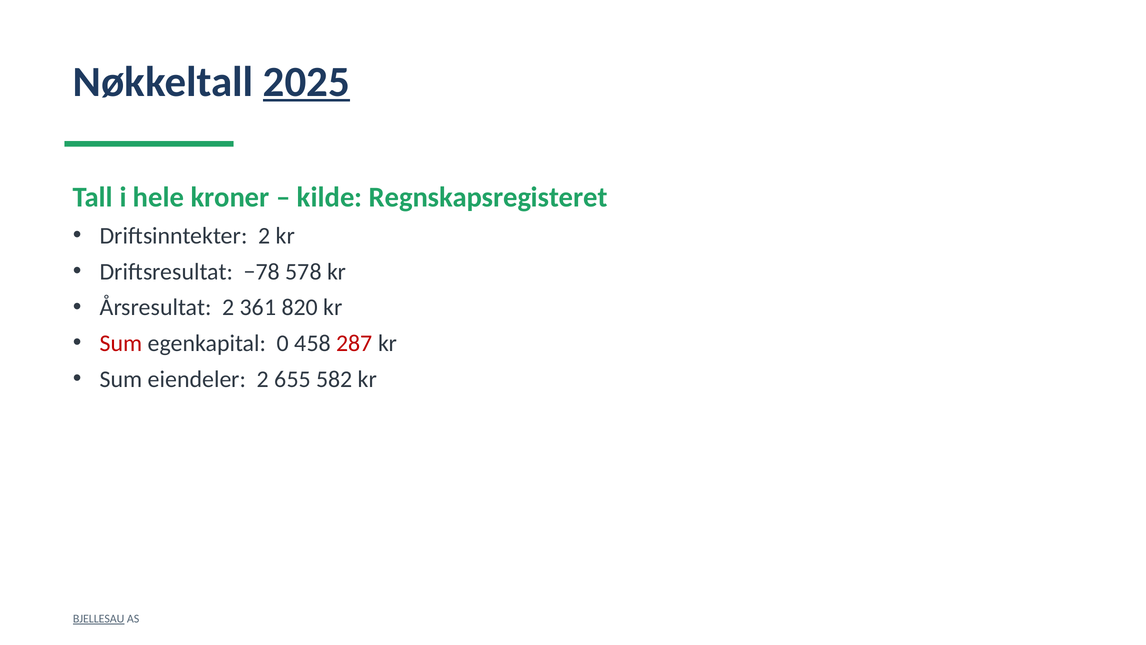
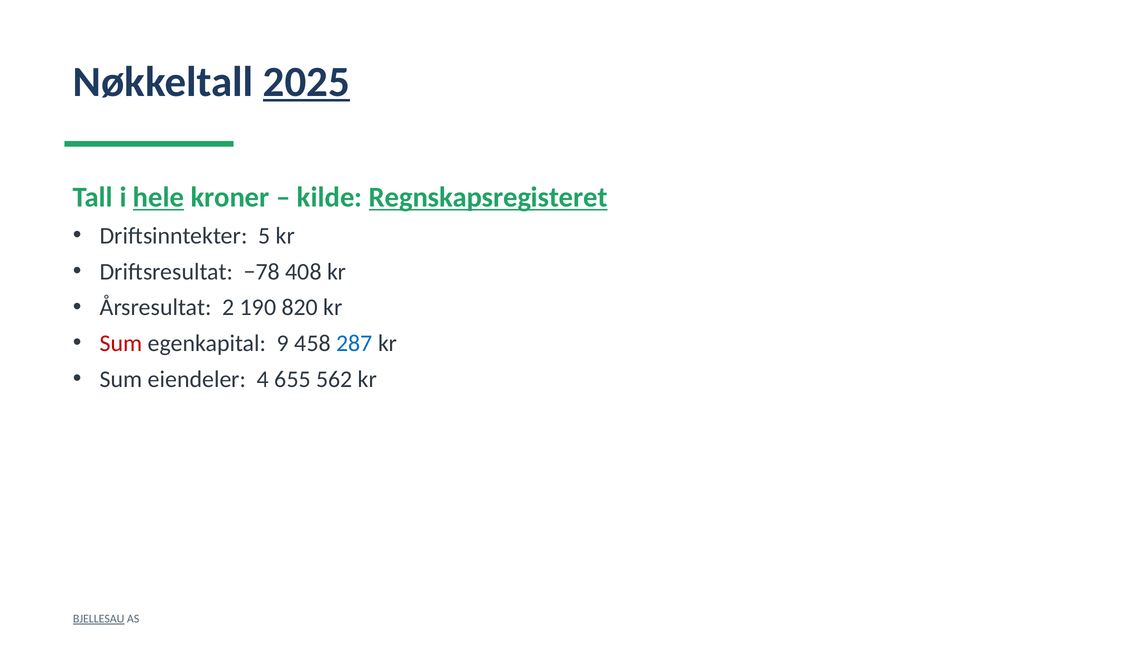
hele underline: none -> present
Regnskapsregisteret underline: none -> present
Driftsinntekter 2: 2 -> 5
578: 578 -> 408
361: 361 -> 190
0: 0 -> 9
287 colour: red -> blue
eiendeler 2: 2 -> 4
582: 582 -> 562
